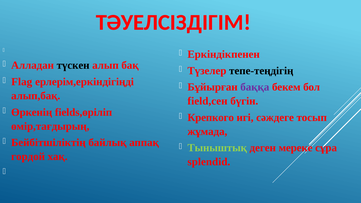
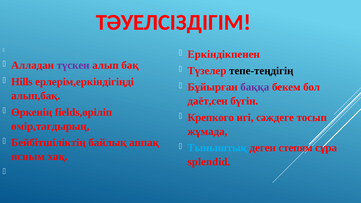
түскен colour: black -> purple
Flag: Flag -> Hills
field,сен: field,сен -> даёт,сен
Тыныштық colour: light green -> light blue
мереке: мереке -> степям
гордой: гордой -> ясным
